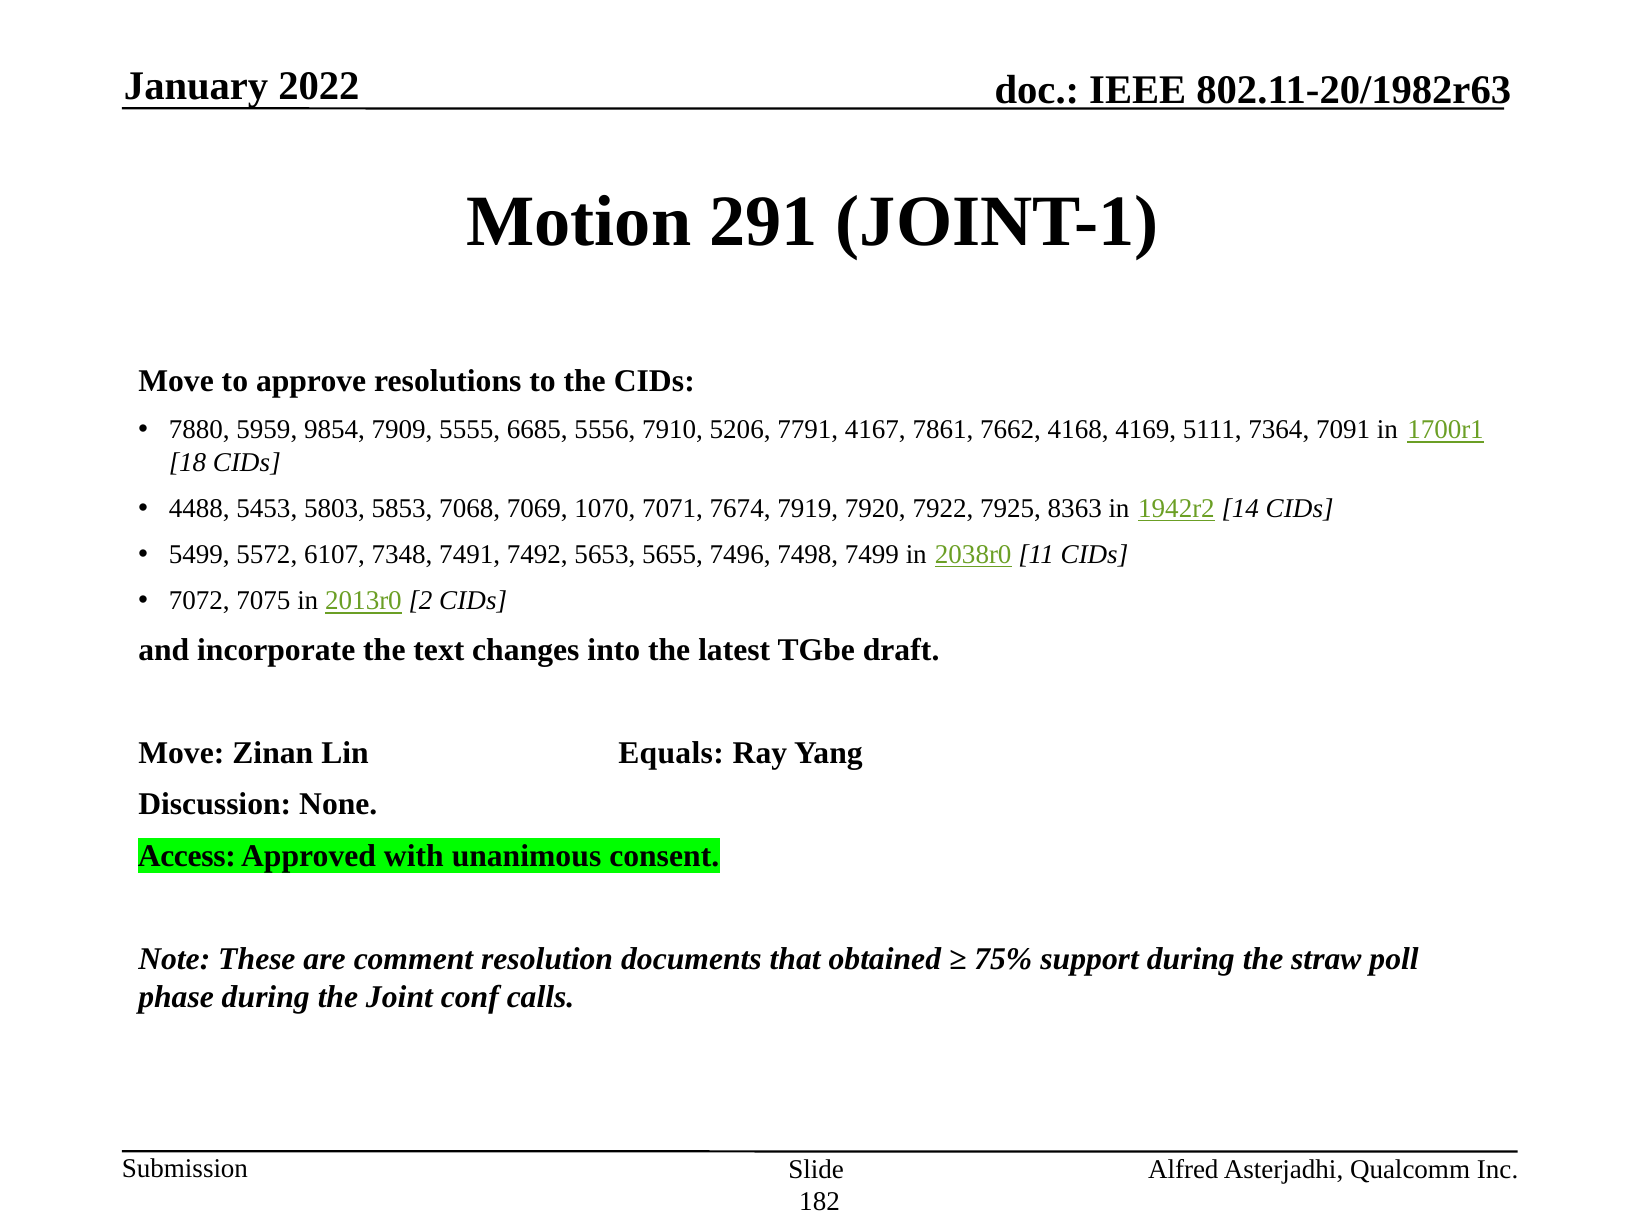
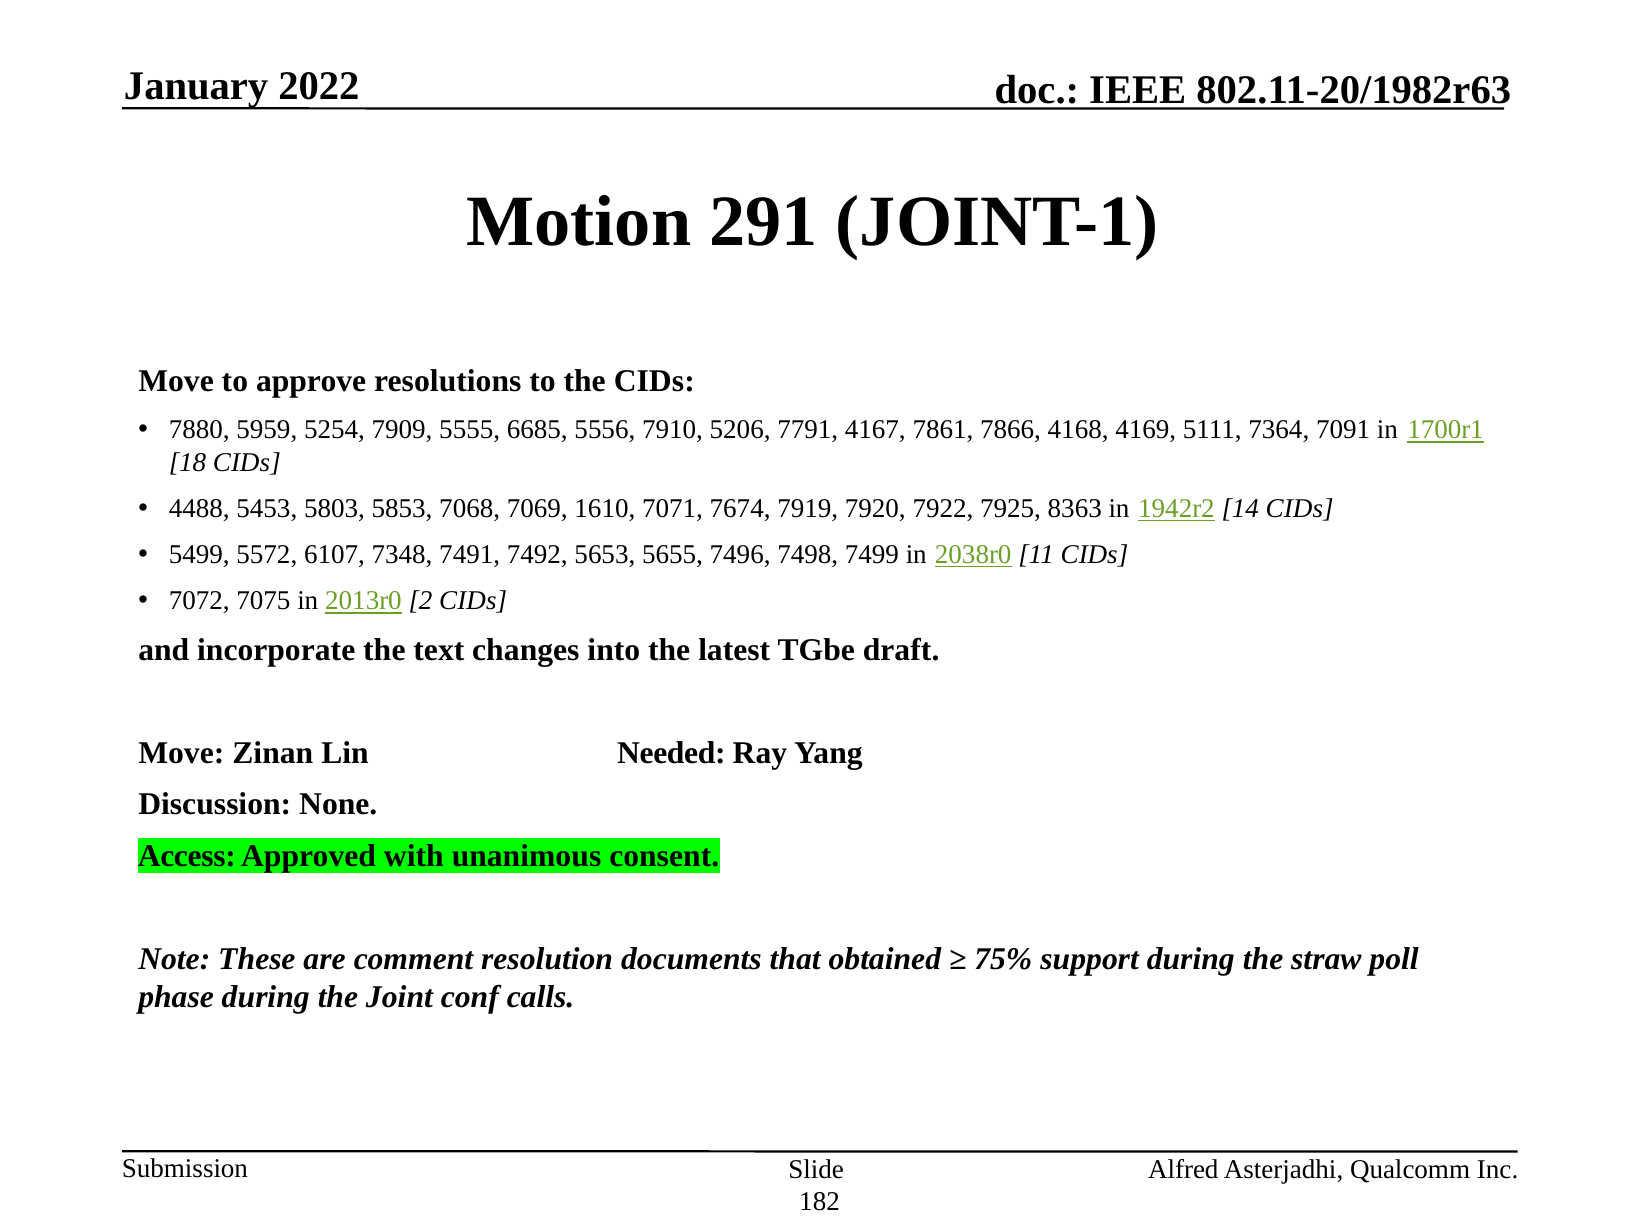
9854: 9854 -> 5254
7662: 7662 -> 7866
1070: 1070 -> 1610
Equals: Equals -> Needed
